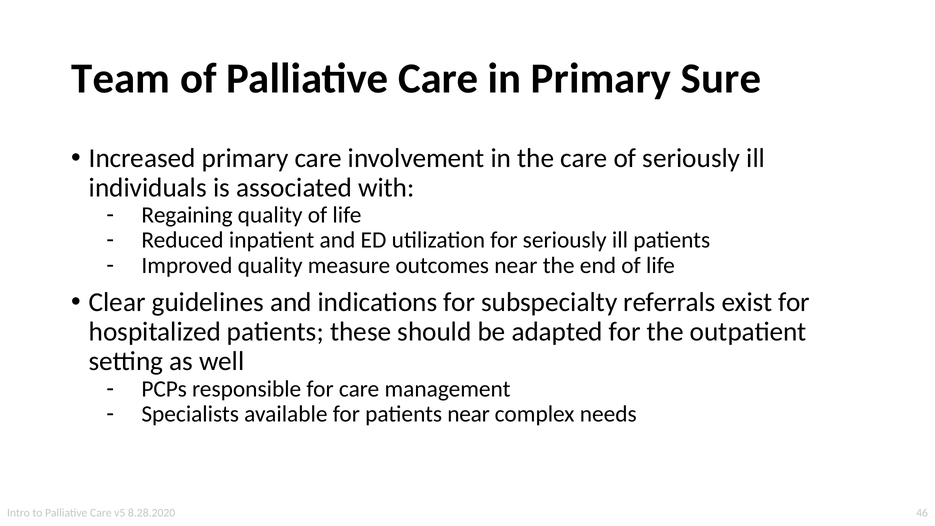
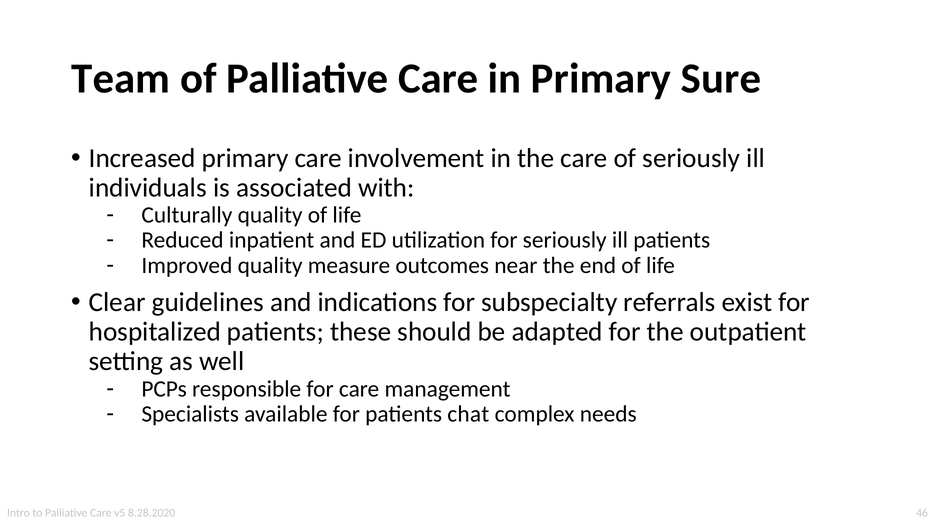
Regaining: Regaining -> Culturally
patients near: near -> chat
